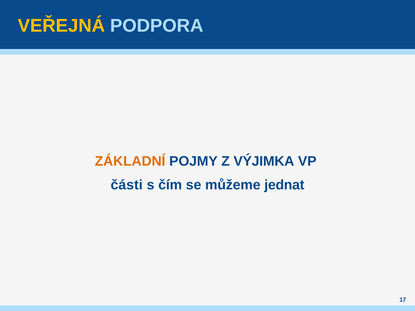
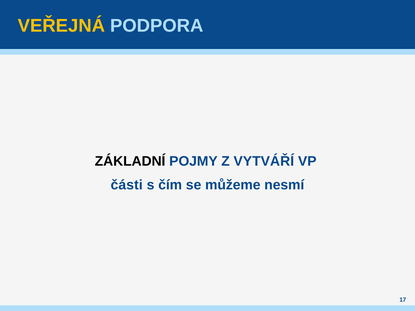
ZÁKLADNÍ colour: orange -> black
VÝJIMKA: VÝJIMKA -> VYTVÁŘÍ
jednat: jednat -> nesmí
